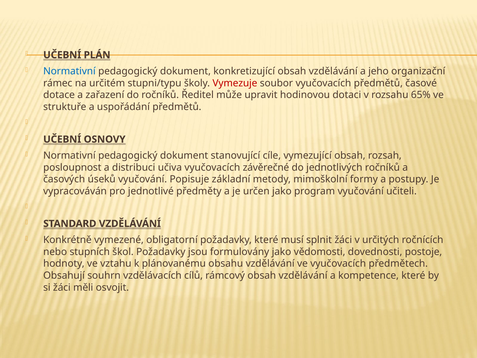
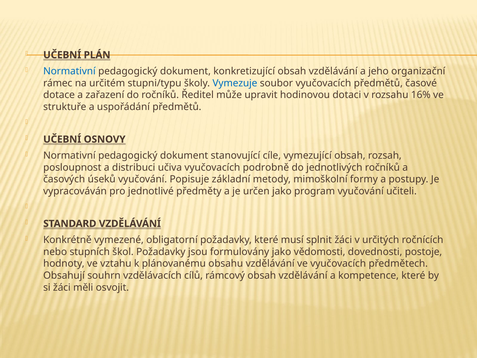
Vymezuje colour: red -> blue
65%: 65% -> 16%
závěrečné: závěrečné -> podrobně
